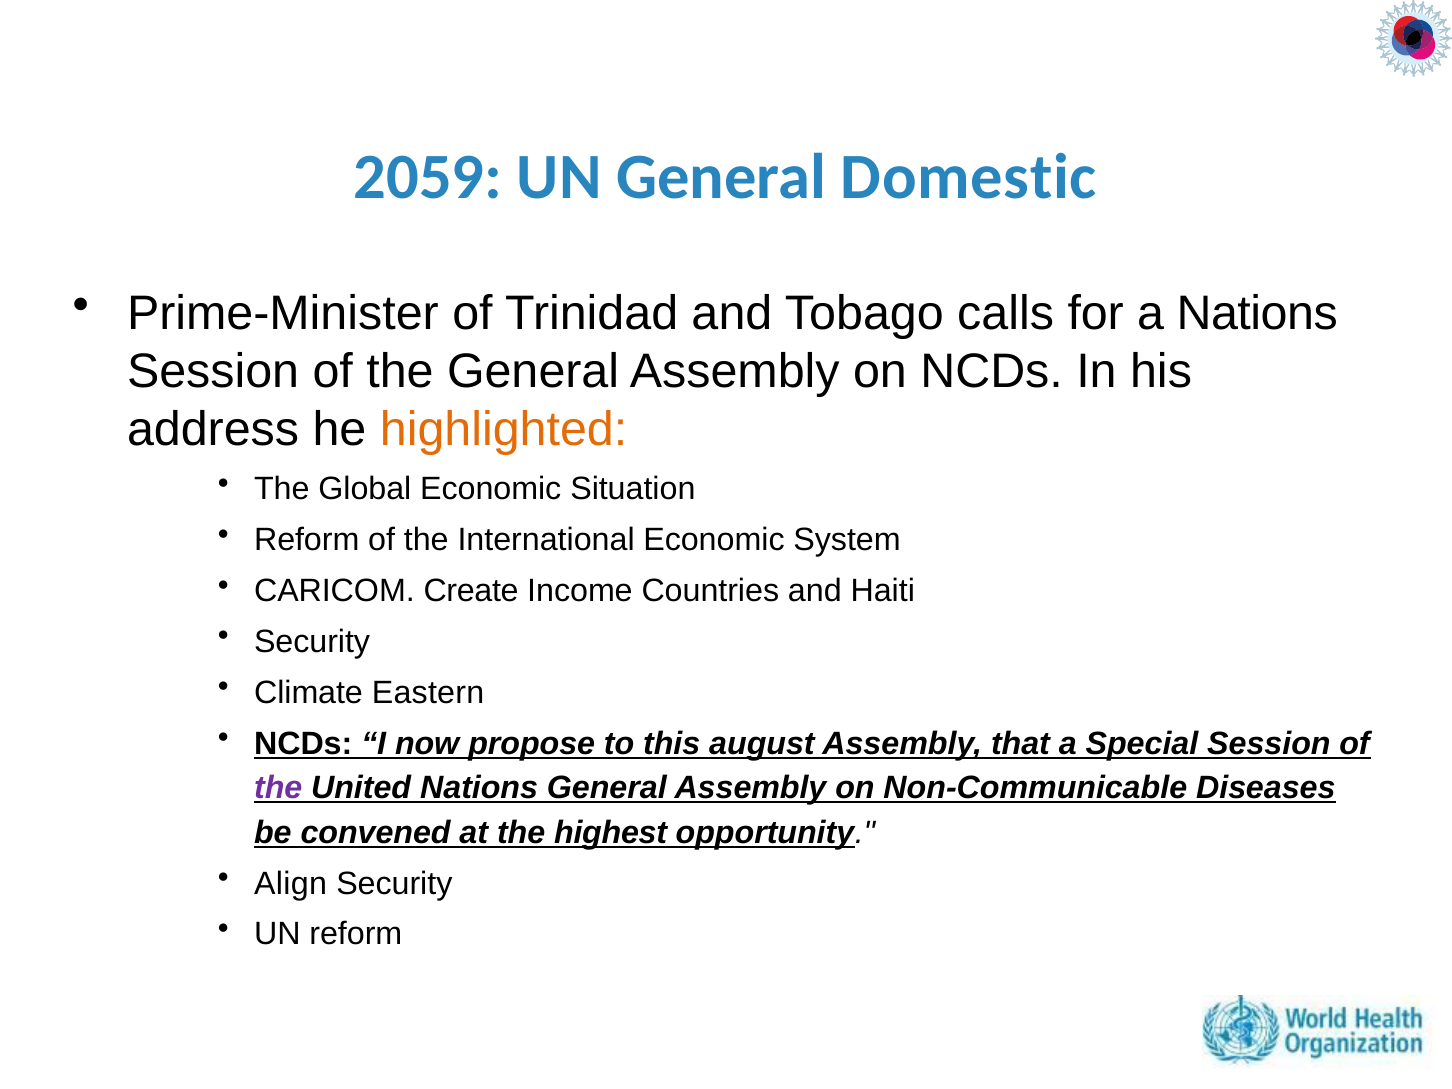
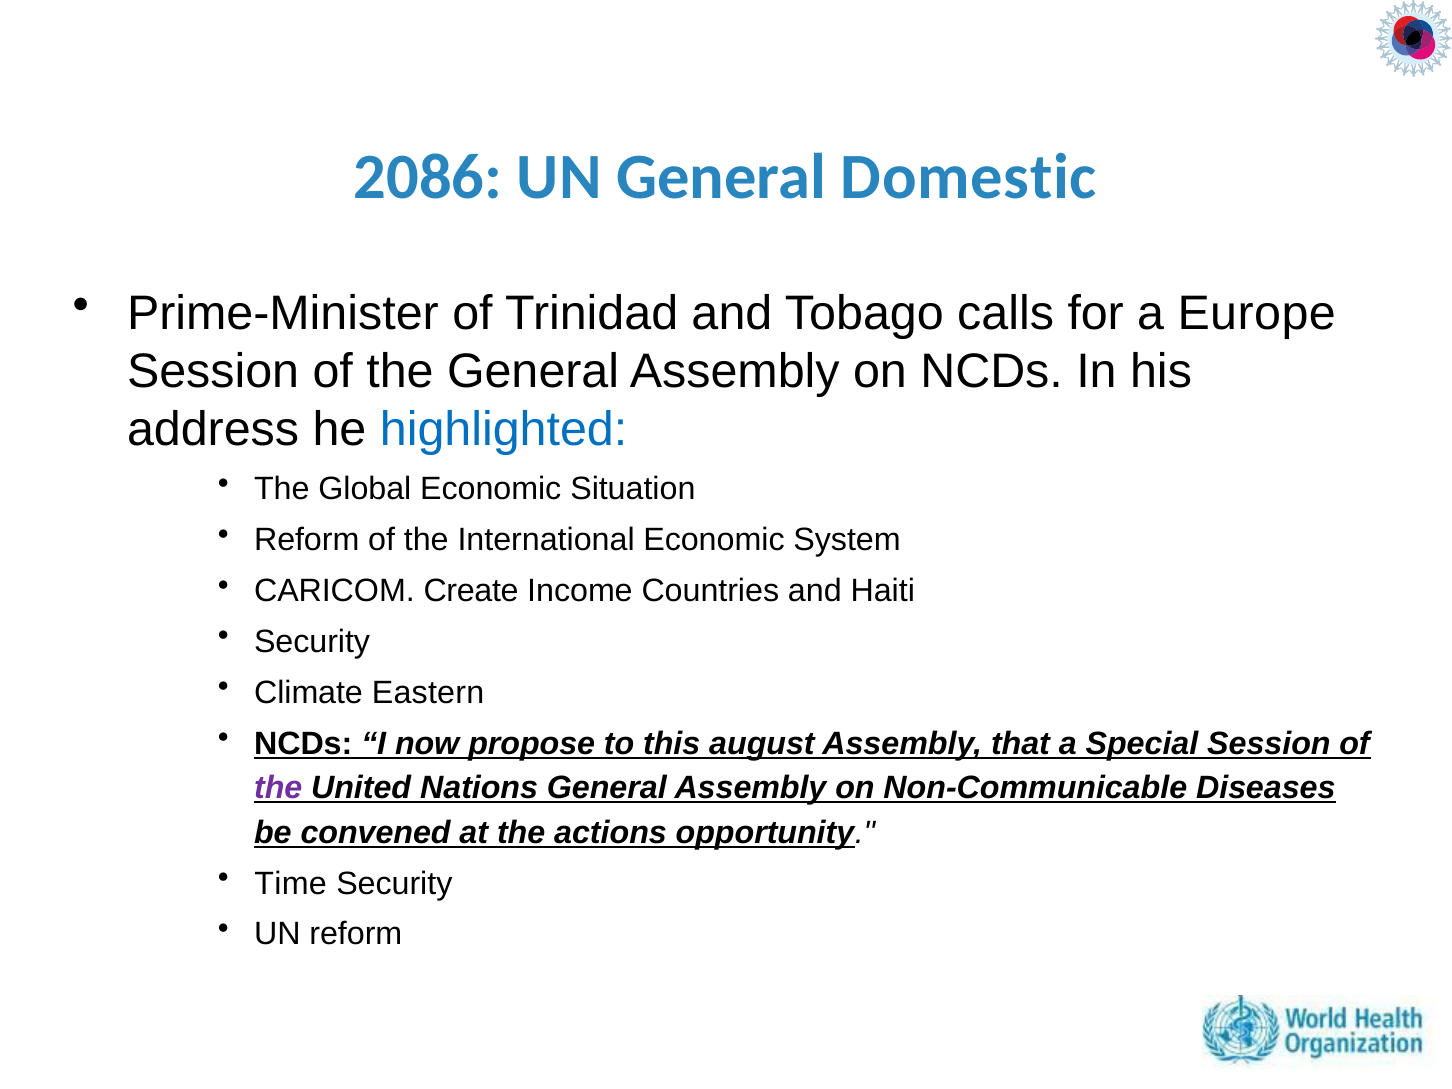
2059: 2059 -> 2086
a Nations: Nations -> Europe
highlighted colour: orange -> blue
highest: highest -> actions
Align: Align -> Time
